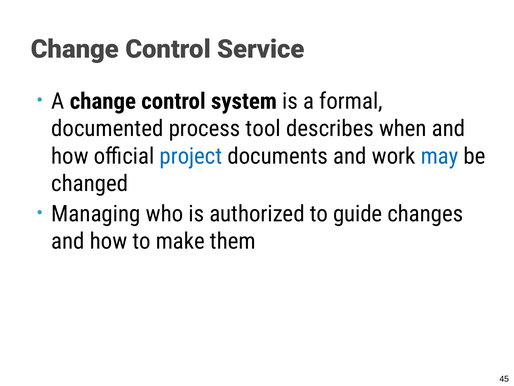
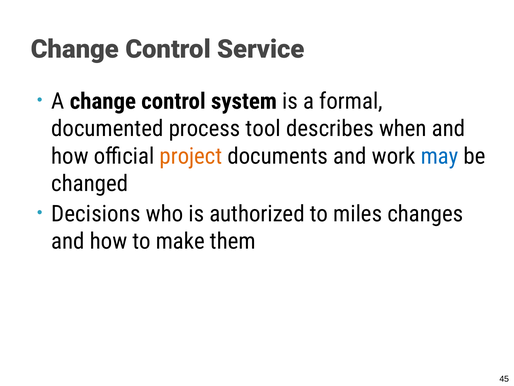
project colour: blue -> orange
Managing: Managing -> Decisions
guide: guide -> miles
